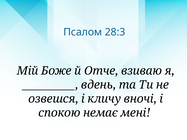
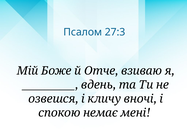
28:3: 28:3 -> 27:3
